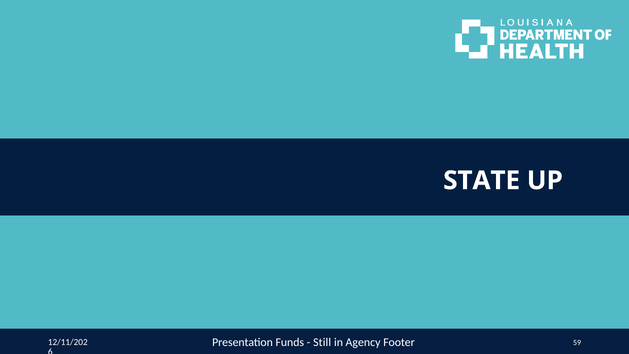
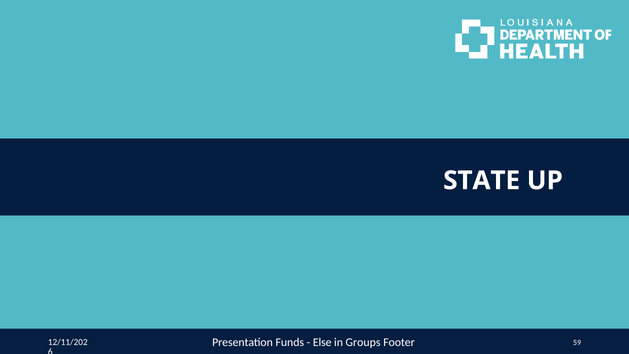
Still: Still -> Else
Agency: Agency -> Groups
